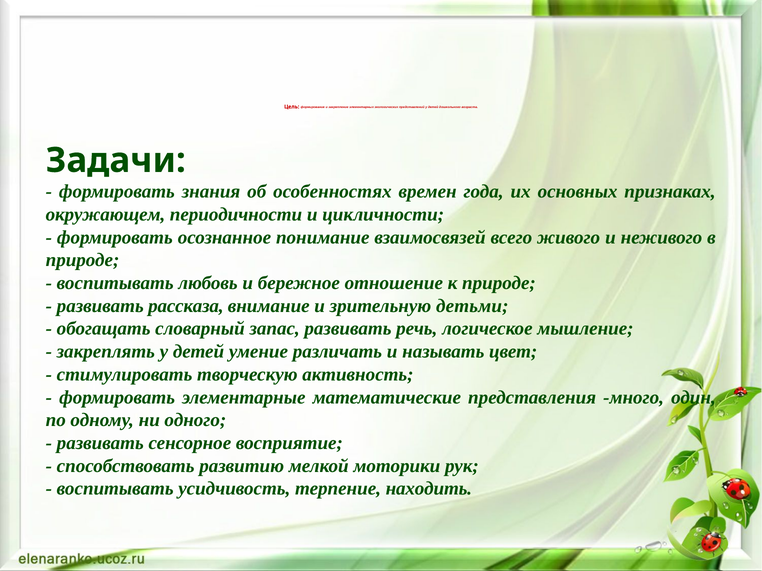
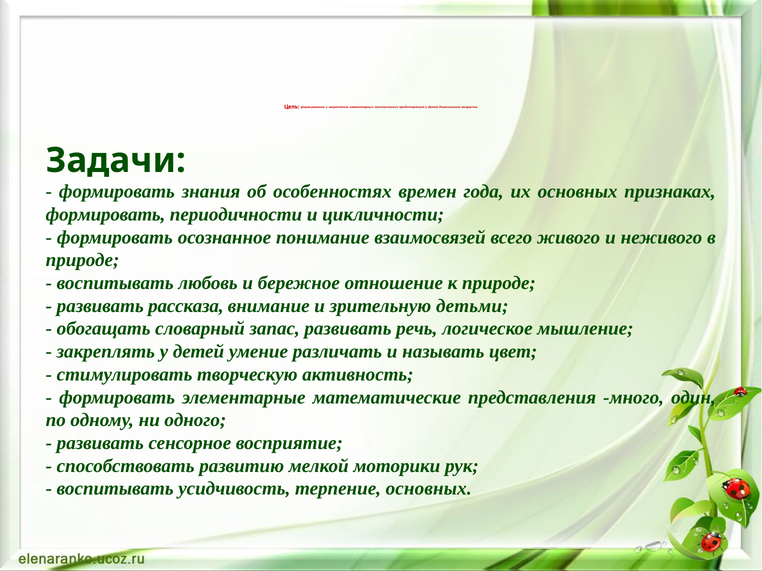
окружающем at (105, 215): окружающем -> формировать
терпение находить: находить -> основных
